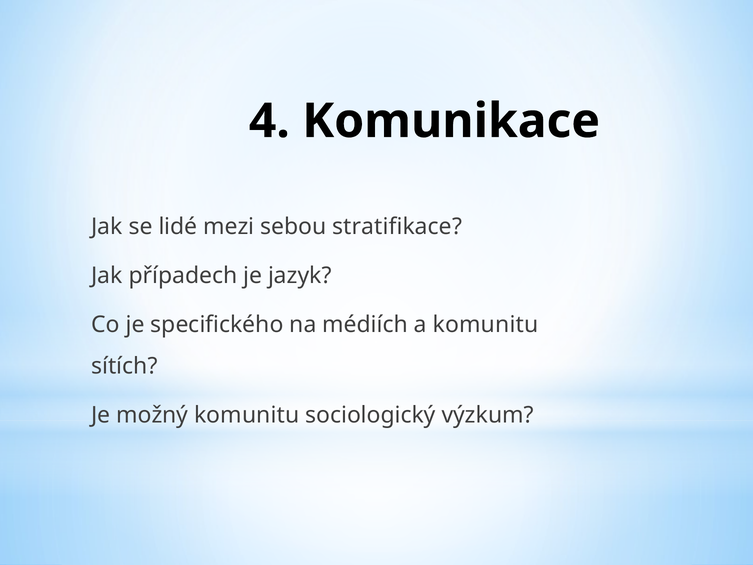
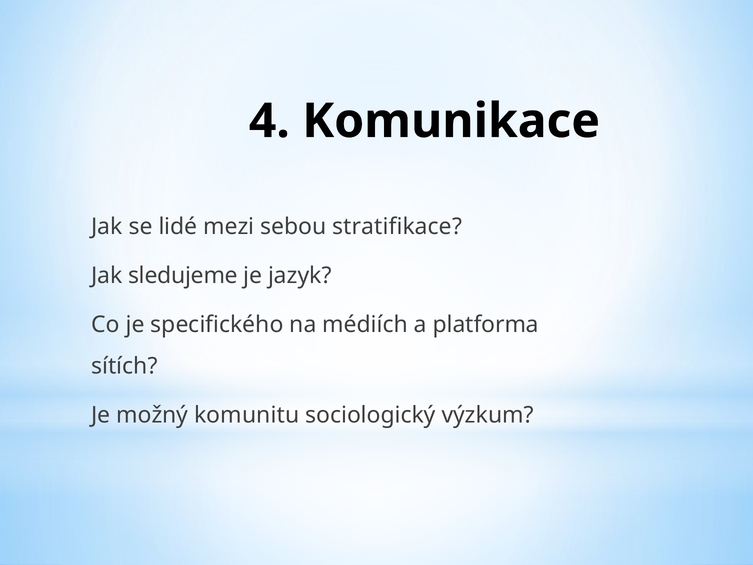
případech: případech -> sledujeme
a komunitu: komunitu -> platforma
